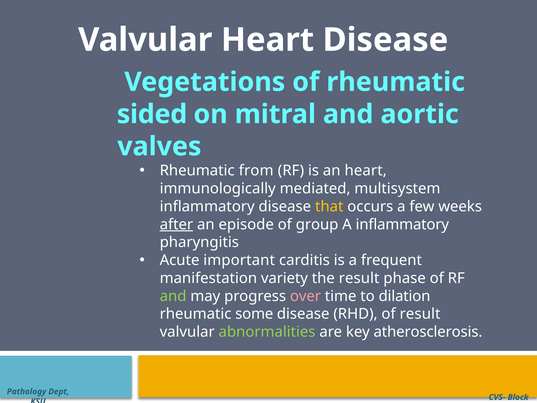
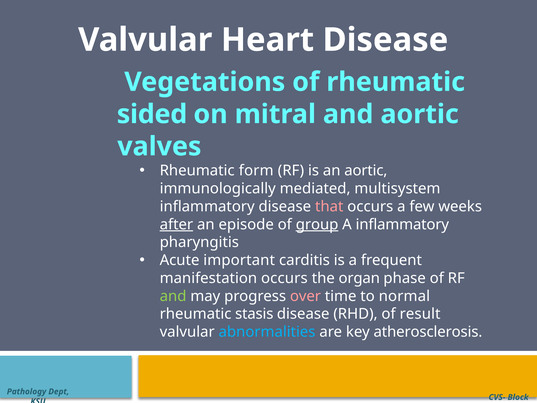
from: from -> form
an heart: heart -> aortic
that colour: yellow -> pink
group underline: none -> present
manifestation variety: variety -> occurs
the result: result -> organ
dilation: dilation -> normal
some: some -> stasis
abnormalities colour: light green -> light blue
